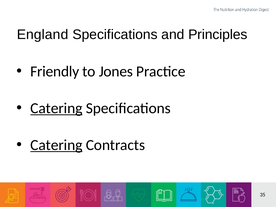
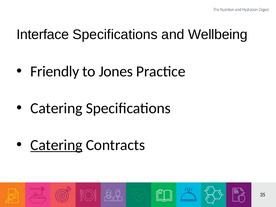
England: England -> Interface
Principles: Principles -> Wellbeing
Catering at (56, 108) underline: present -> none
